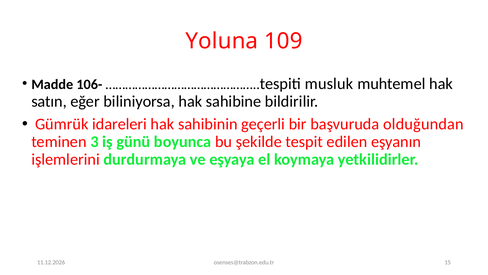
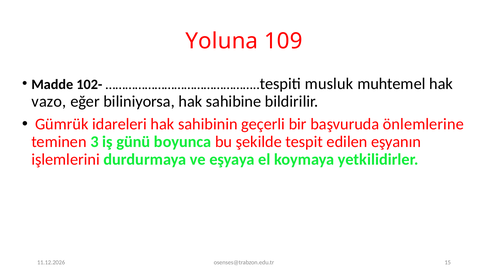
106-: 106- -> 102-
satın: satın -> vazo
olduğundan: olduğundan -> önlemlerine
